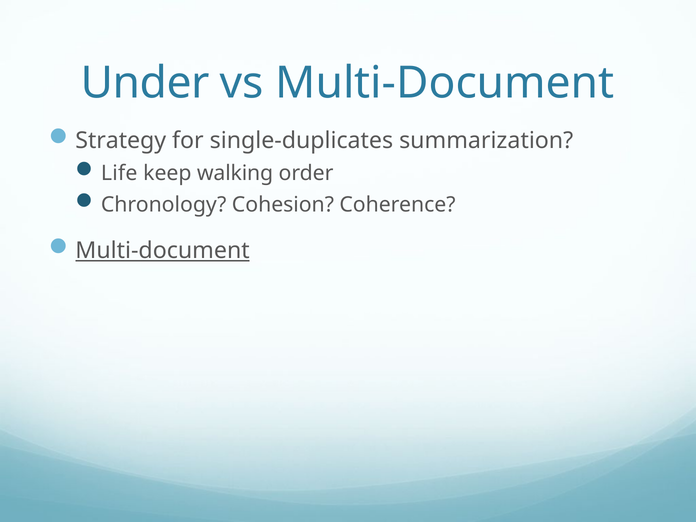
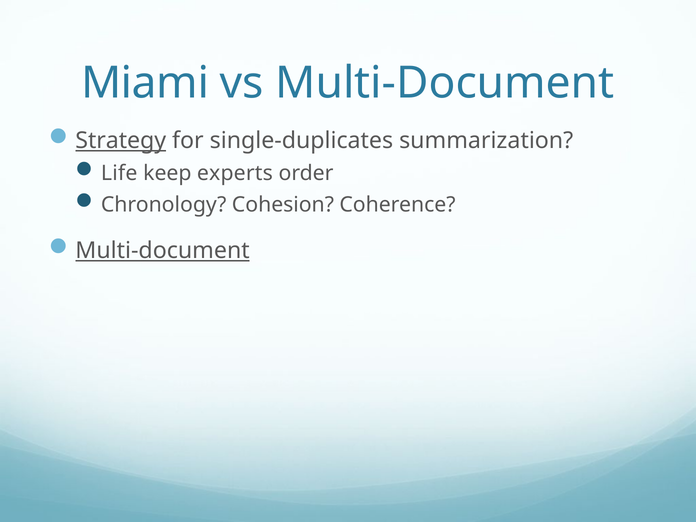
Under: Under -> Miami
Strategy underline: none -> present
walking: walking -> experts
